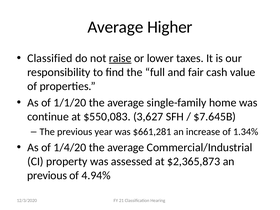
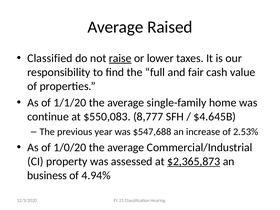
Higher: Higher -> Raised
3,627: 3,627 -> 8,777
$7.645B: $7.645B -> $4.645B
$661,281: $661,281 -> $547,688
1.34%: 1.34% -> 2.53%
1/4/20: 1/4/20 -> 1/0/20
$2,365,873 underline: none -> present
previous at (47, 176): previous -> business
